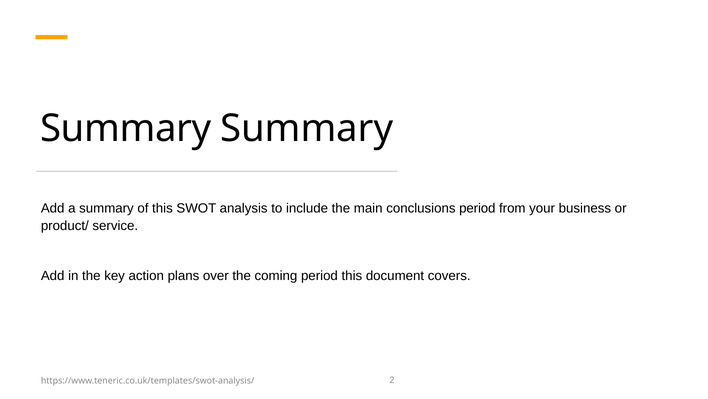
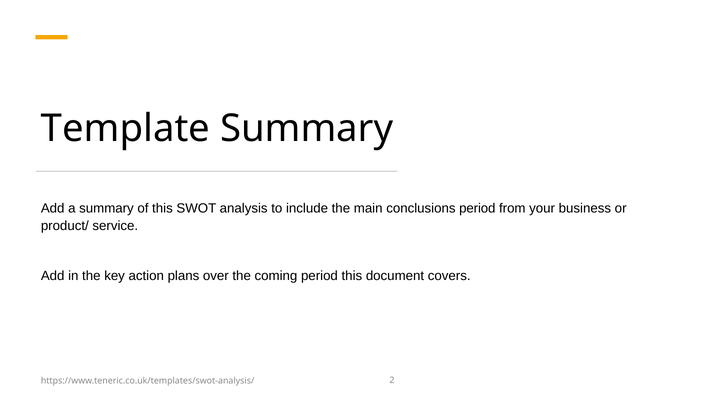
Summary at (126, 128): Summary -> Template
